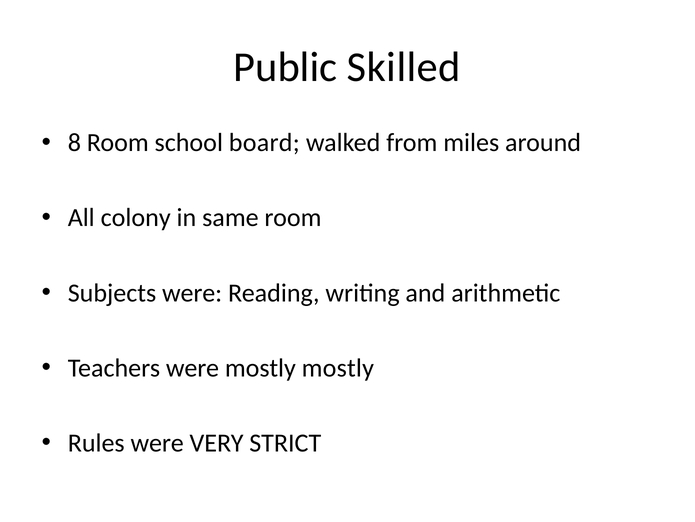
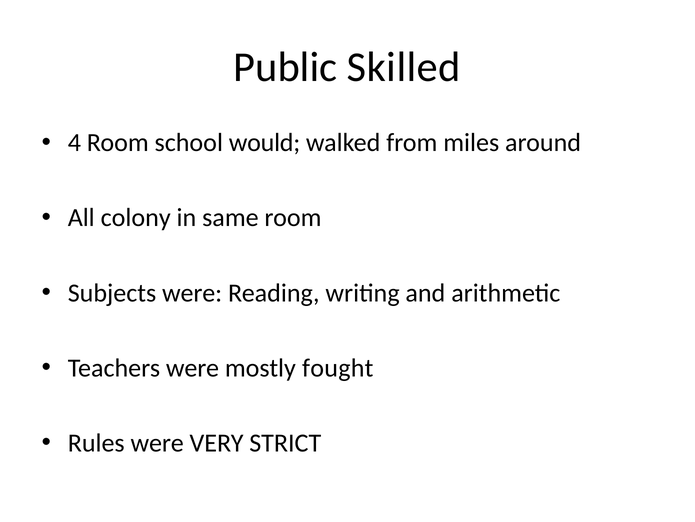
8: 8 -> 4
board: board -> would
mostly mostly: mostly -> fought
